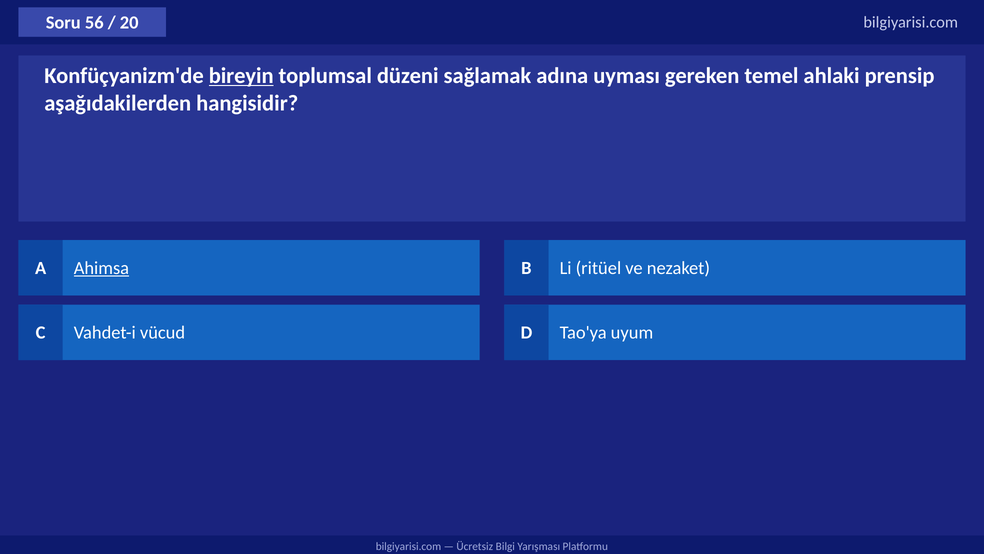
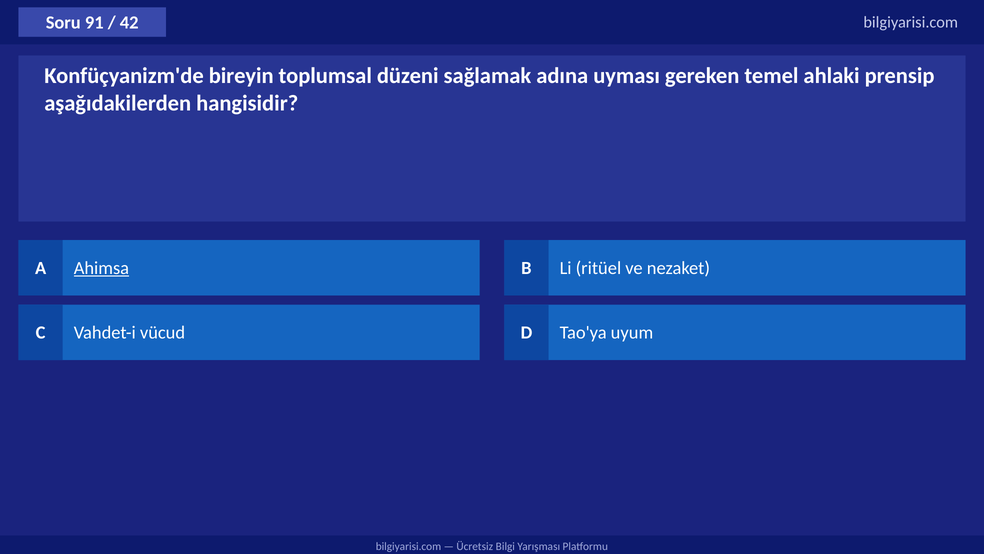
56: 56 -> 91
20: 20 -> 42
bireyin underline: present -> none
